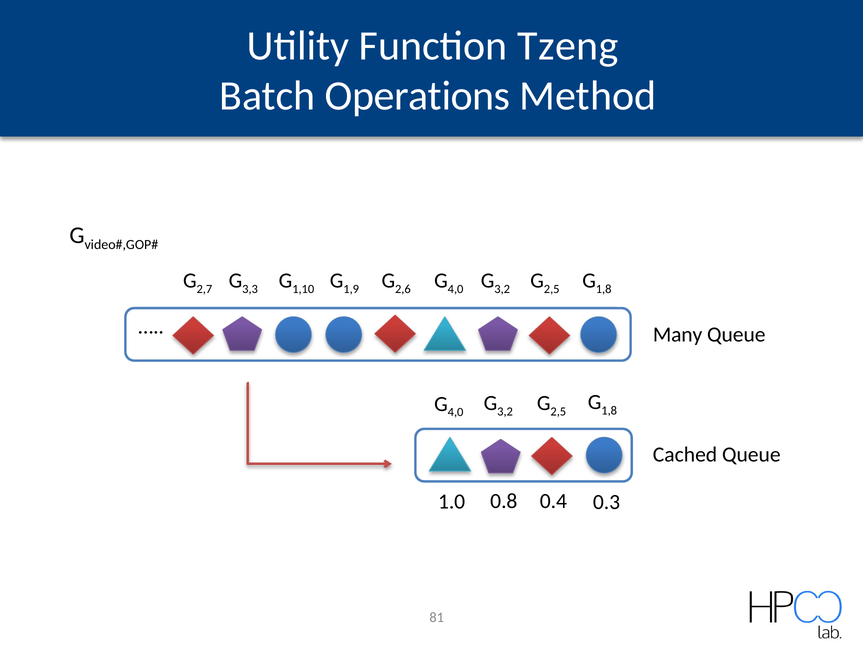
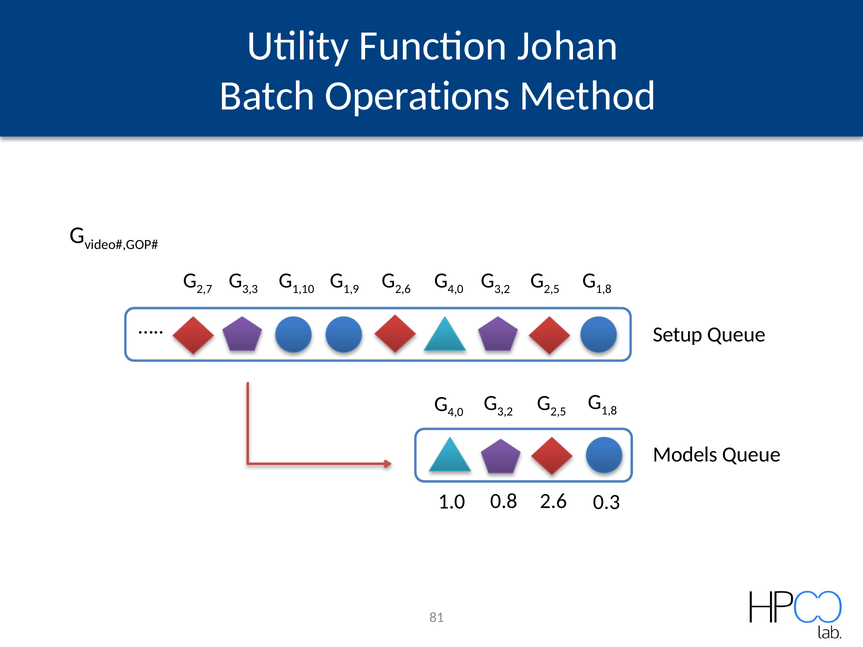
Tzeng: Tzeng -> Johan
Many: Many -> Setup
Cached: Cached -> Models
0.4: 0.4 -> 2.6
